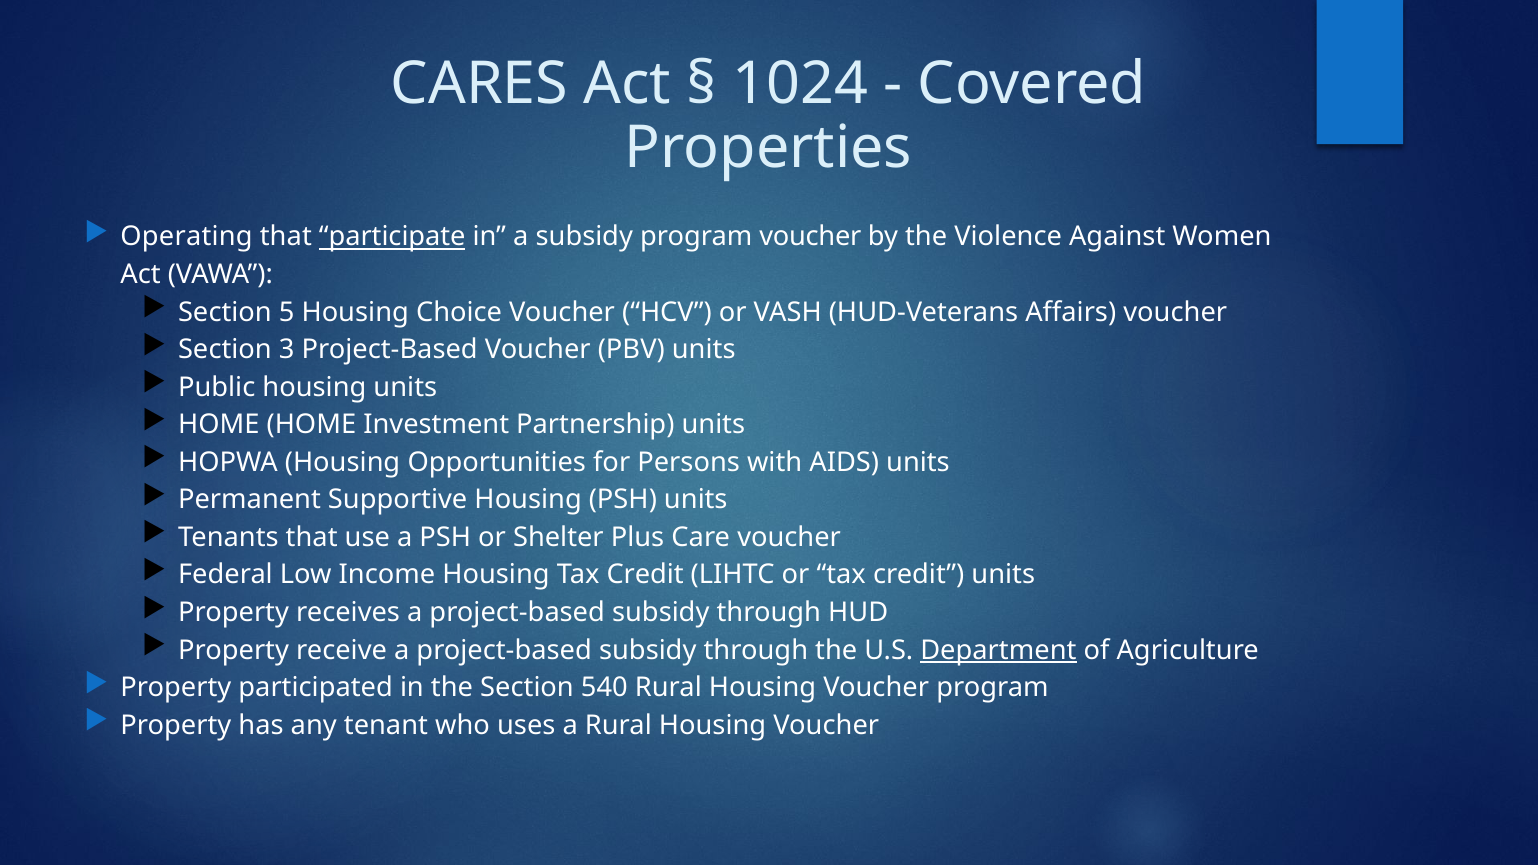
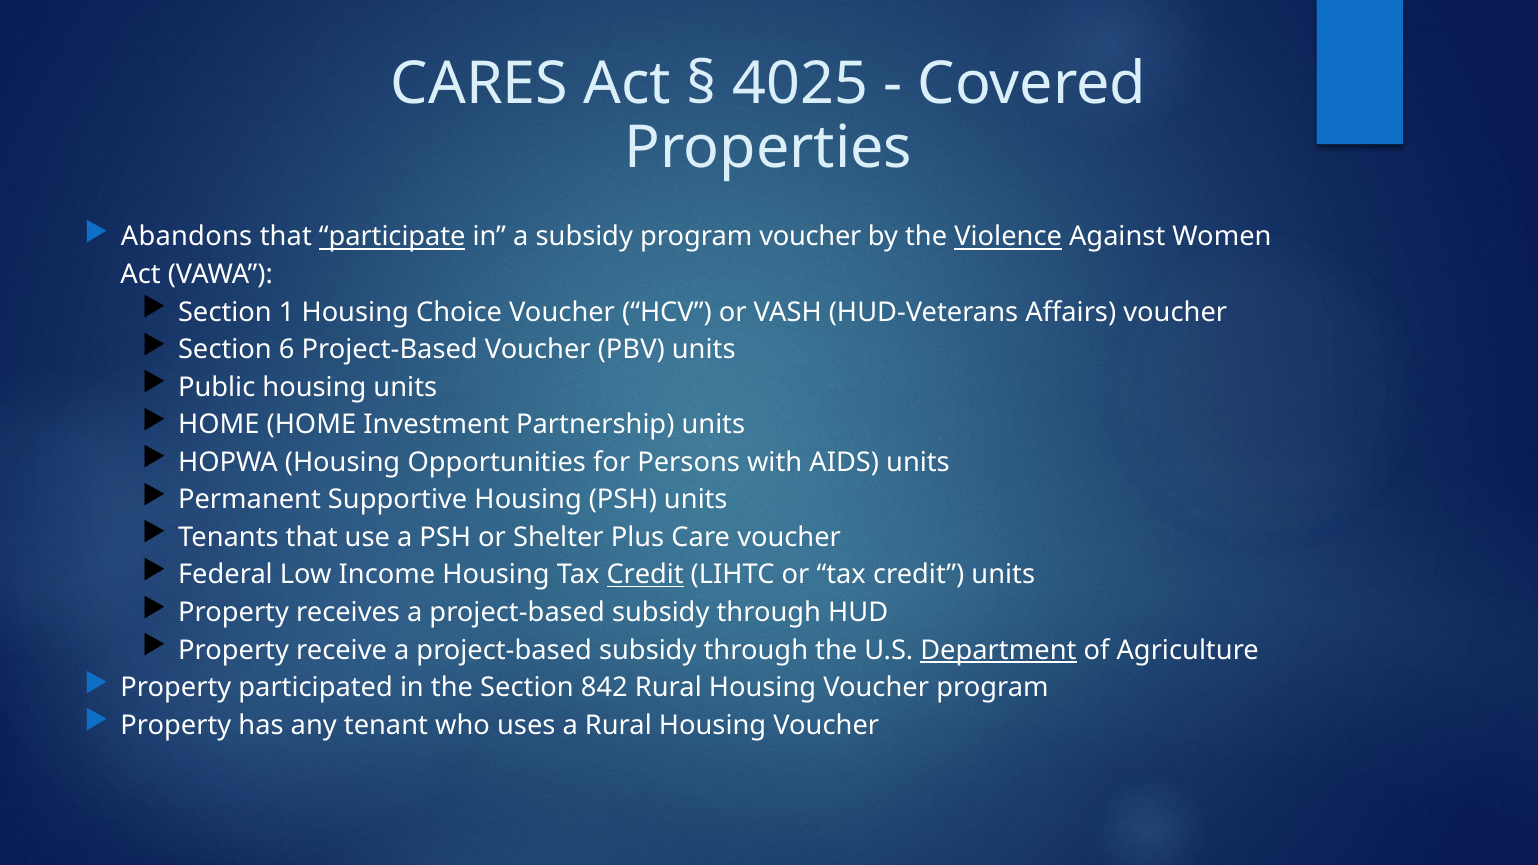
1024: 1024 -> 4025
Operating: Operating -> Abandons
Violence underline: none -> present
5: 5 -> 1
3: 3 -> 6
Credit at (645, 575) underline: none -> present
540: 540 -> 842
